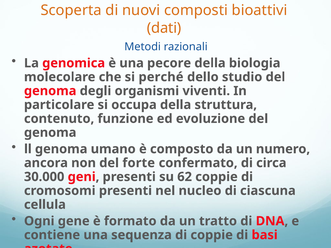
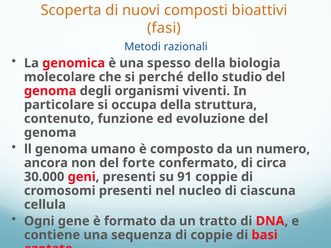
dati: dati -> fasi
pecore: pecore -> spesso
62: 62 -> 91
